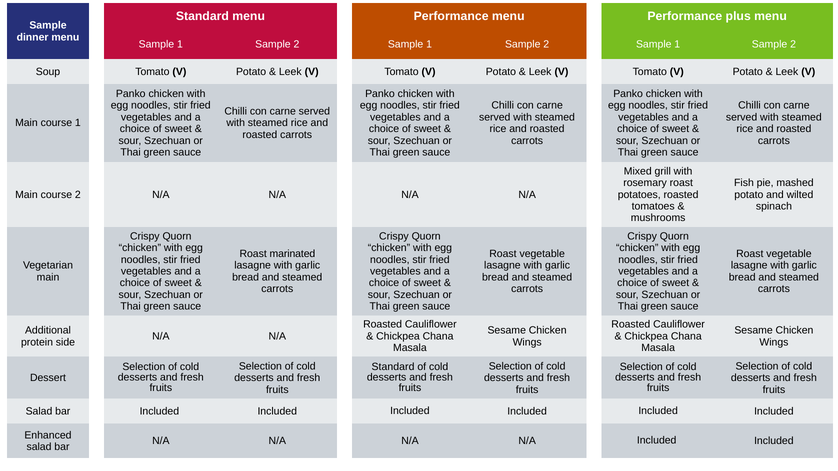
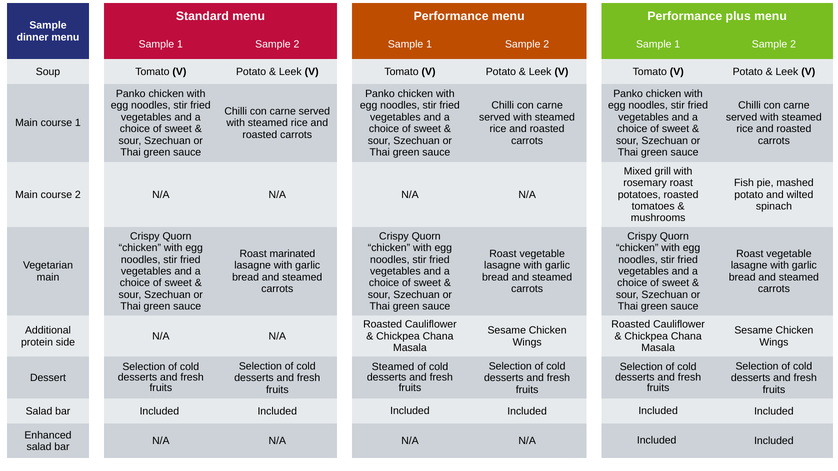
Standard at (393, 367): Standard -> Steamed
